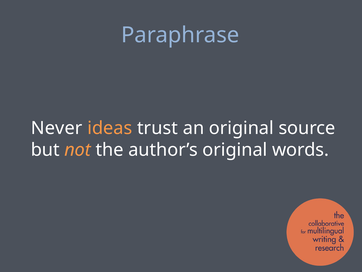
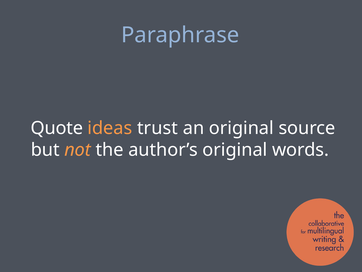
Never: Never -> Quote
